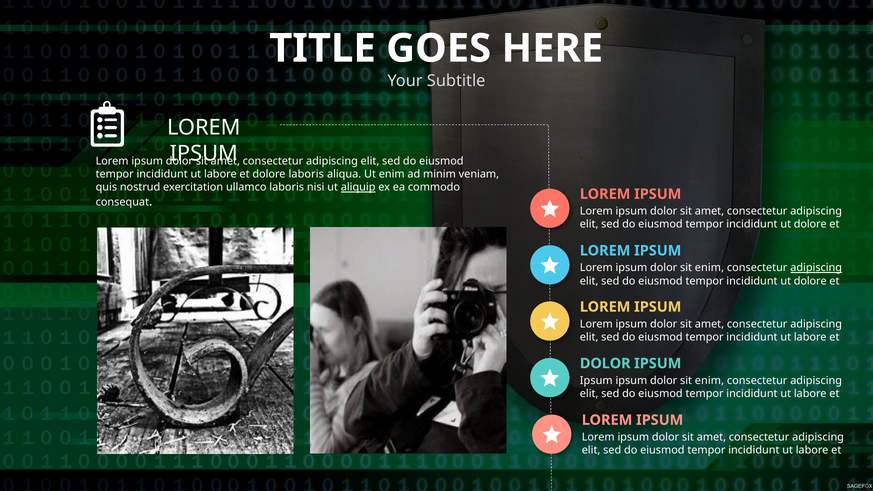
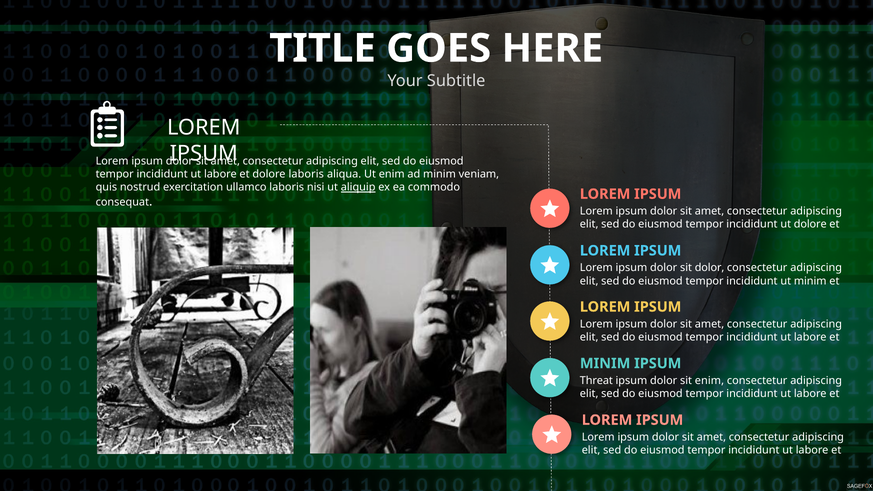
enim at (709, 268): enim -> dolor
adipiscing at (816, 268) underline: present -> none
dolore at (810, 281): dolore -> minim
DOLOR at (605, 363): DOLOR -> MINIM
Ipsum at (596, 381): Ipsum -> Threat
